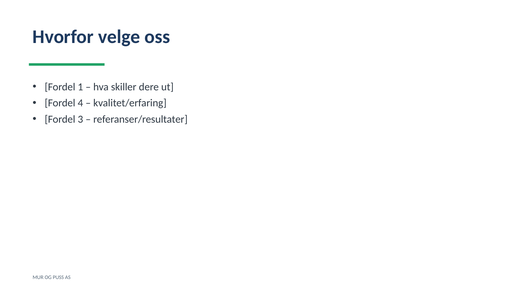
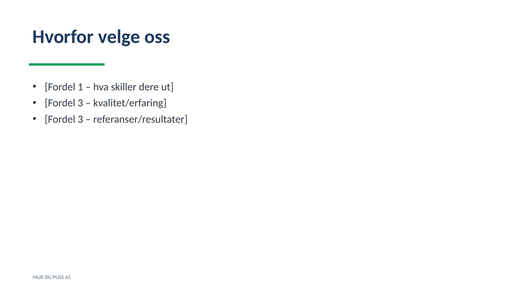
4 at (80, 103): 4 -> 3
